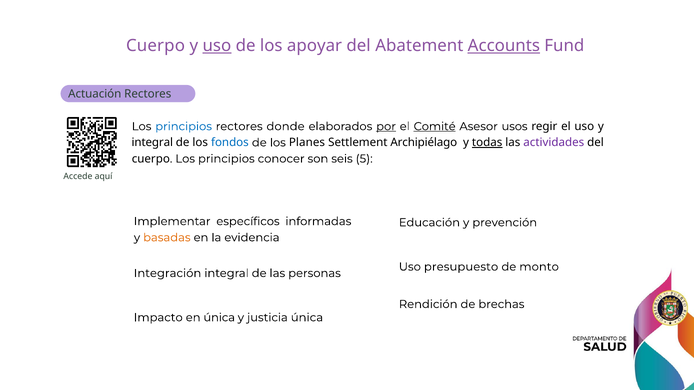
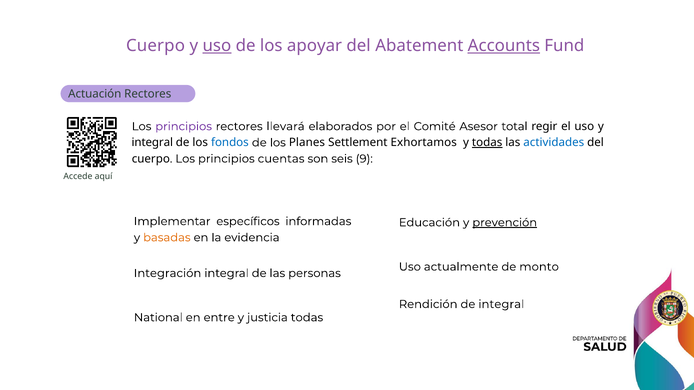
principios at (184, 127) colour: blue -> purple
donde: donde -> llevará
por underline: present -> none
Comité underline: present -> none
usos: usos -> total
Archipiélago: Archipiélago -> Exhortamos
actividades colour: purple -> blue
conocer: conocer -> cuentas
5: 5 -> 9
prevención underline: none -> present
presupuesto: presupuesto -> actualmente
de brechas: brechas -> integral
Impacto: Impacto -> National
en única: única -> entre
justicia única: única -> todas
